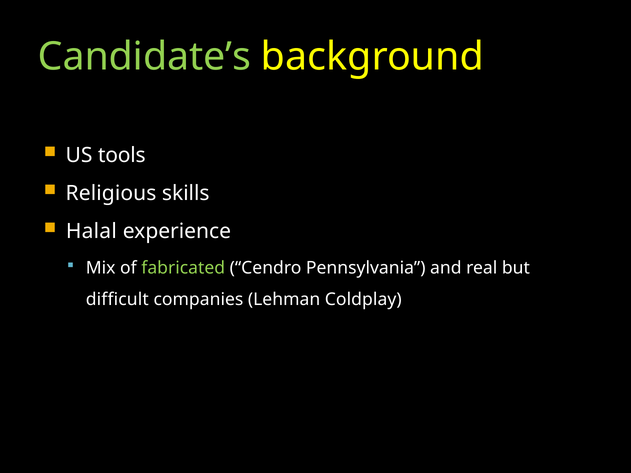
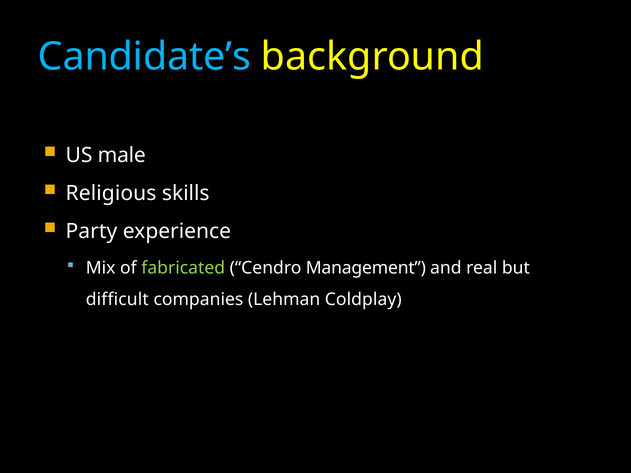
Candidate’s colour: light green -> light blue
tools: tools -> male
Halal: Halal -> Party
Pennsylvania: Pennsylvania -> Management
